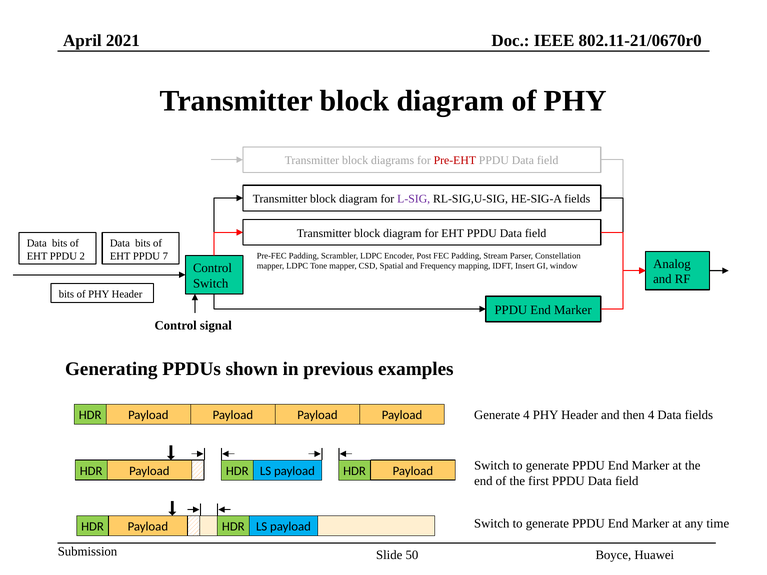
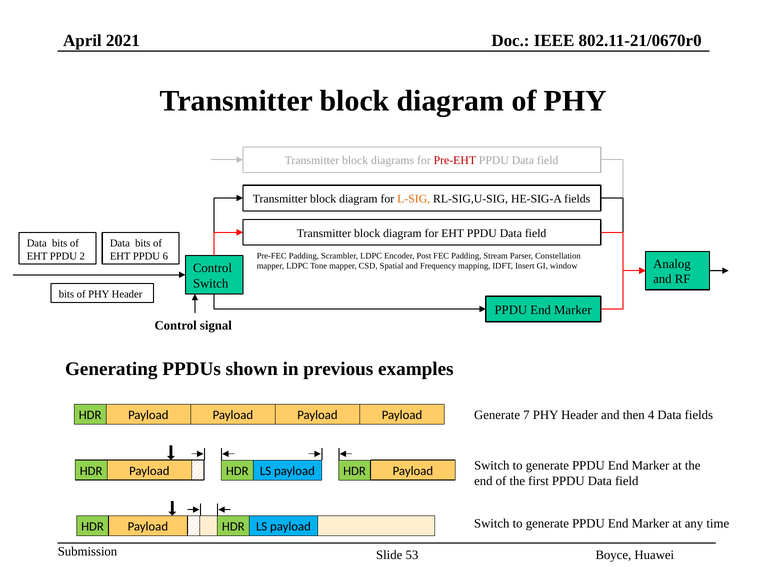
L-SIG colour: purple -> orange
7: 7 -> 6
Generate 4: 4 -> 7
50: 50 -> 53
